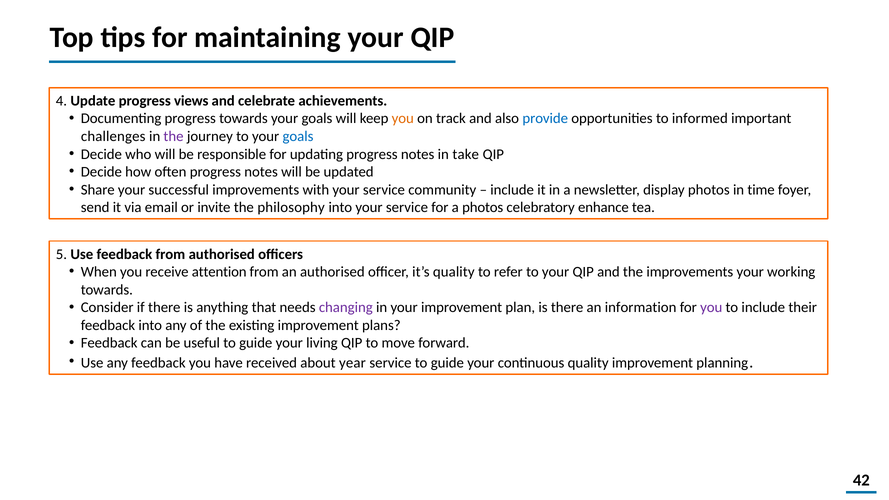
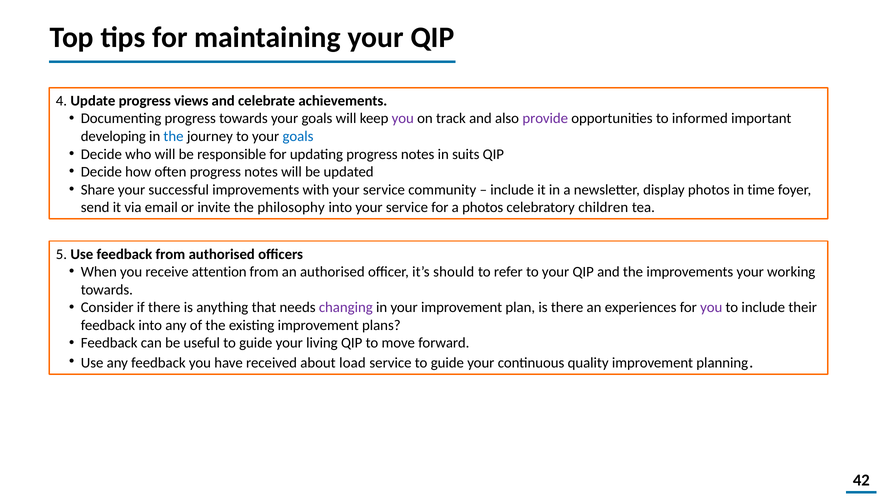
you at (403, 119) colour: orange -> purple
provide colour: blue -> purple
challenges: challenges -> developing
the at (174, 136) colour: purple -> blue
take: take -> suits
enhance: enhance -> children
it’s quality: quality -> should
information: information -> experiences
year: year -> load
